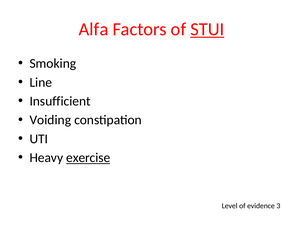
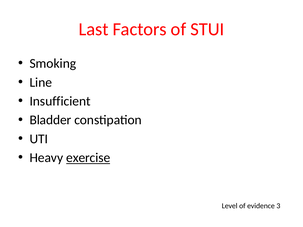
Alfa: Alfa -> Last
STUI underline: present -> none
Voiding: Voiding -> Bladder
